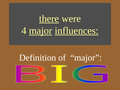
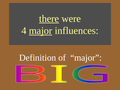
influences underline: present -> none
